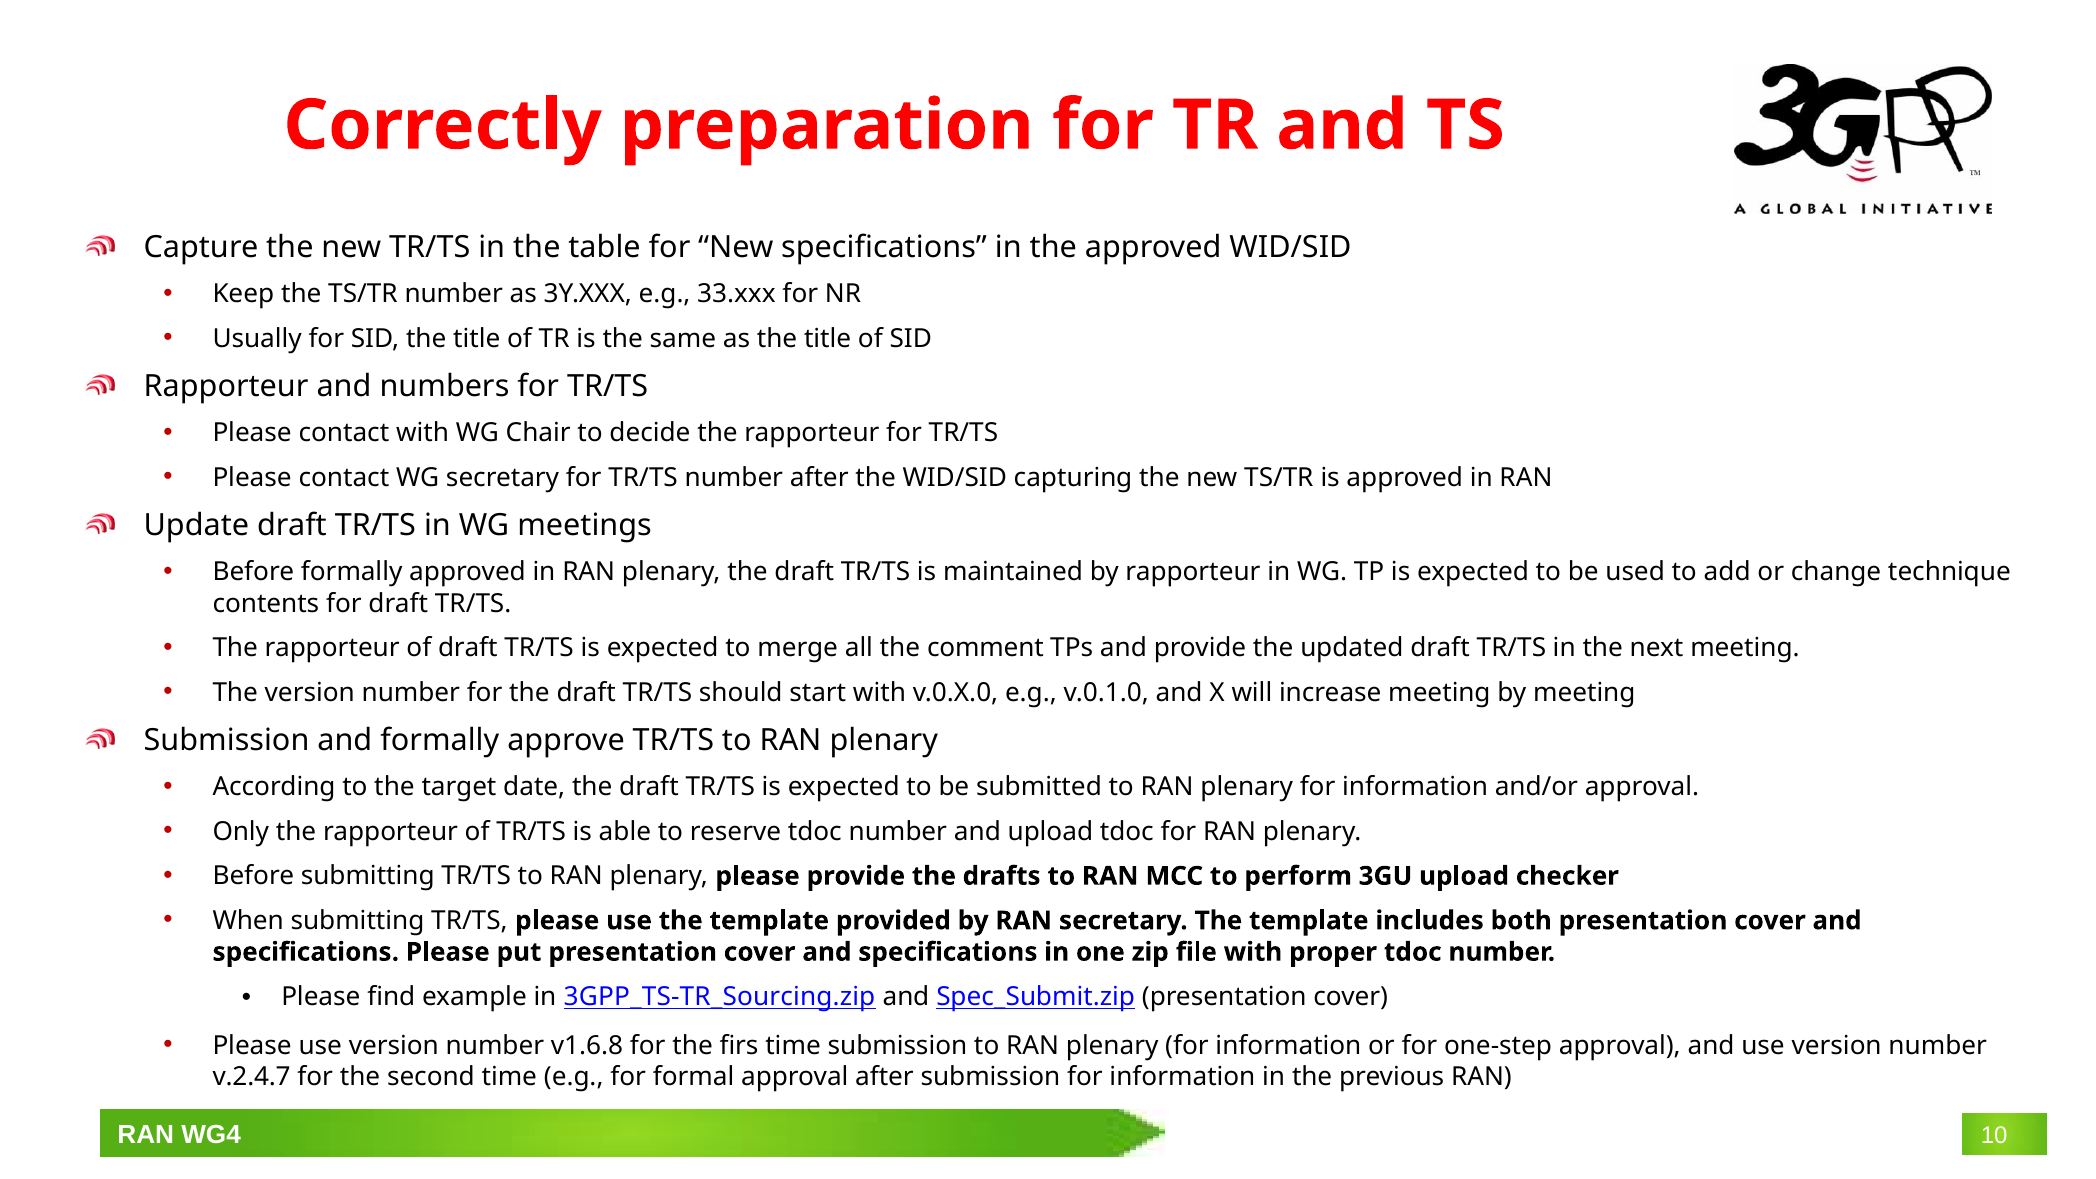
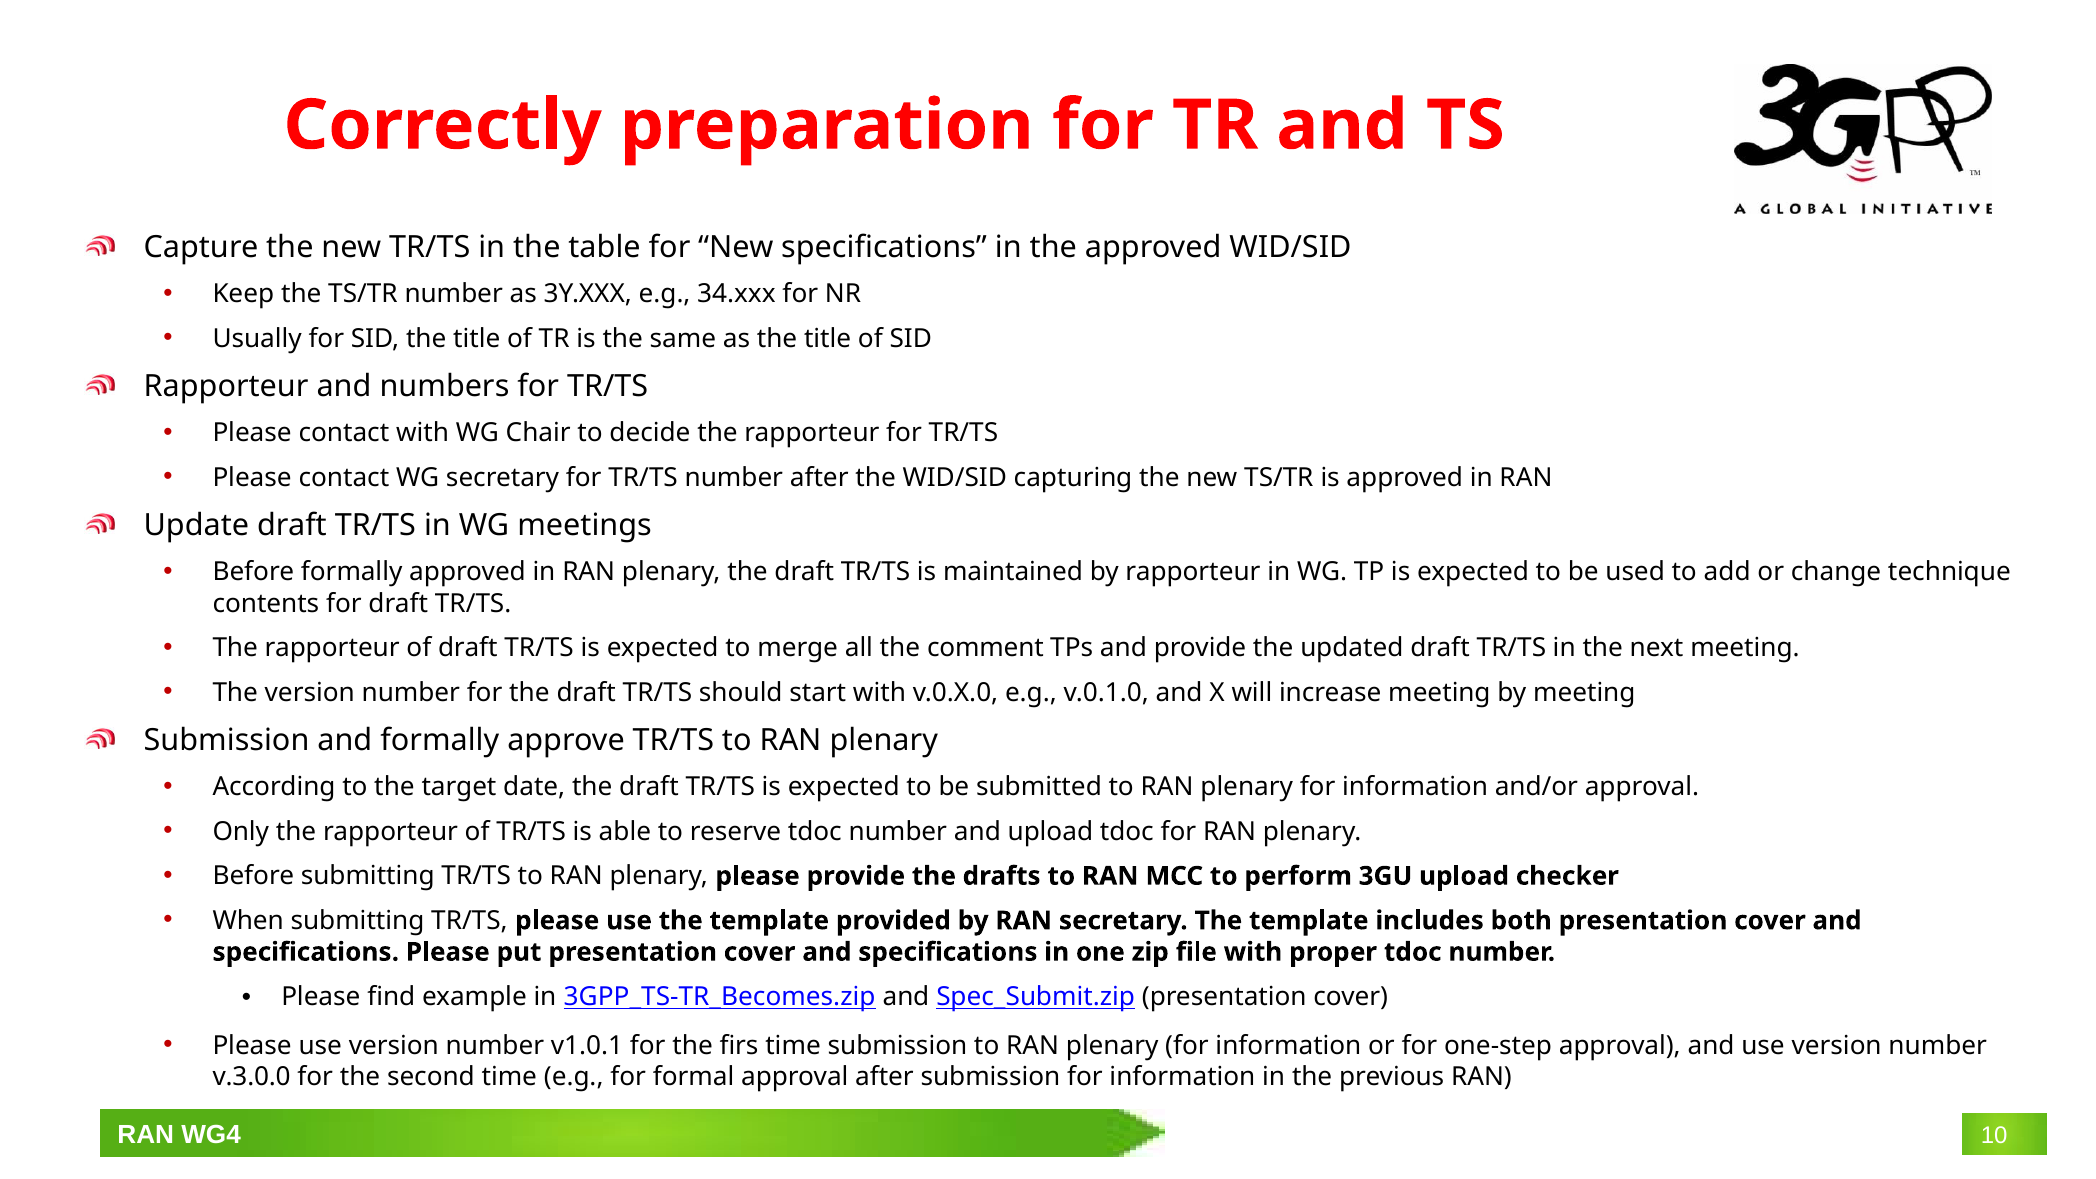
33.xxx: 33.xxx -> 34.xxx
3GPP_TS-TR_Sourcing.zip: 3GPP_TS-TR_Sourcing.zip -> 3GPP_TS-TR_Becomes.zip
v1.6.8: v1.6.8 -> v1.0.1
v.2.4.7: v.2.4.7 -> v.3.0.0
